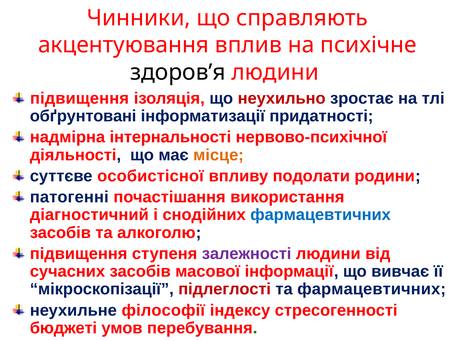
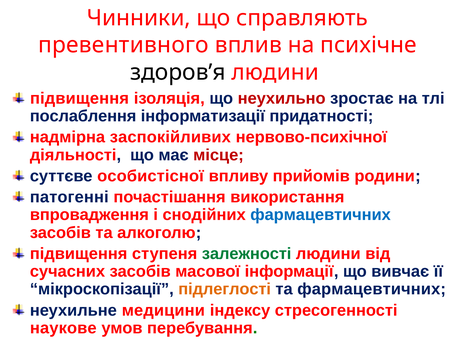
акцентуювання: акцентуювання -> превентивного
обґрунтовані: обґрунтовані -> послаблення
інтернальності: інтернальності -> заспокійливих
місце colour: orange -> red
подолати: подолати -> прийомів
діагностичний: діагностичний -> впровадження
залежності colour: purple -> green
підлеглості colour: red -> orange
філософії: філософії -> медицини
бюджеті: бюджеті -> наукове
